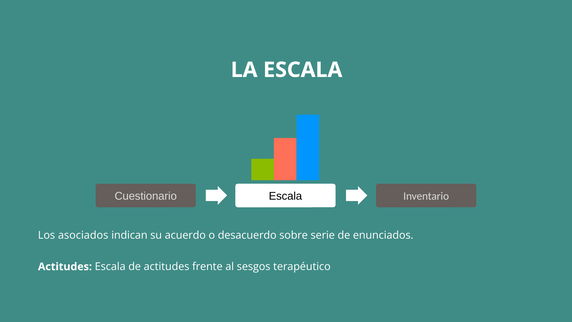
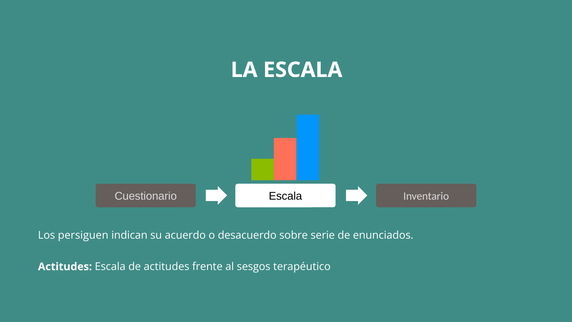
asociados: asociados -> persiguen
